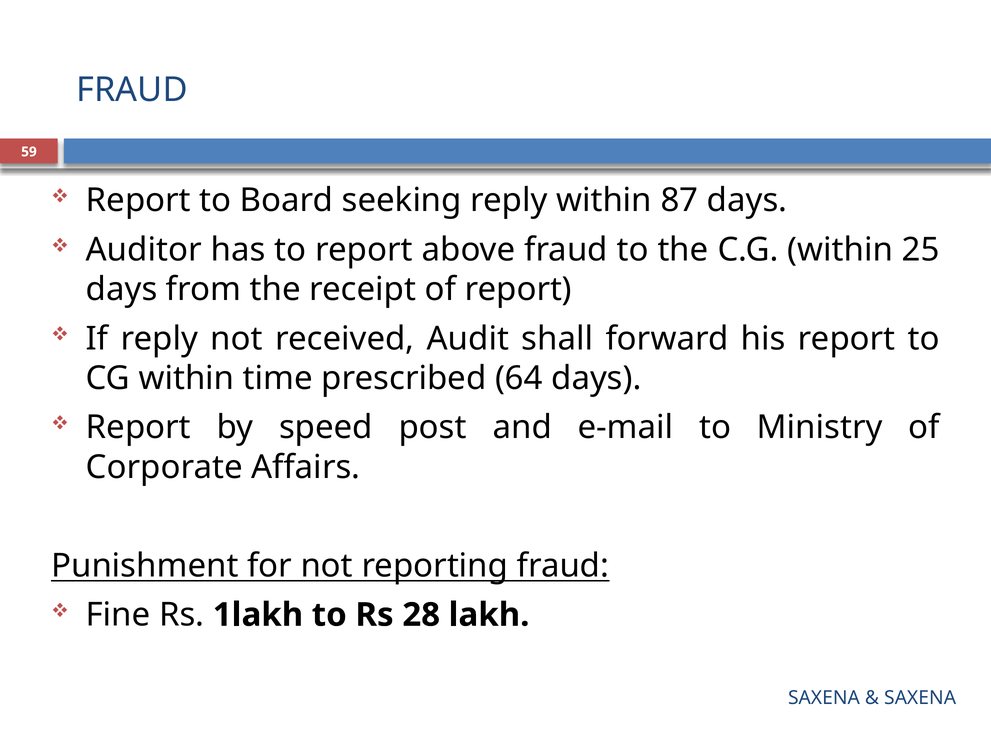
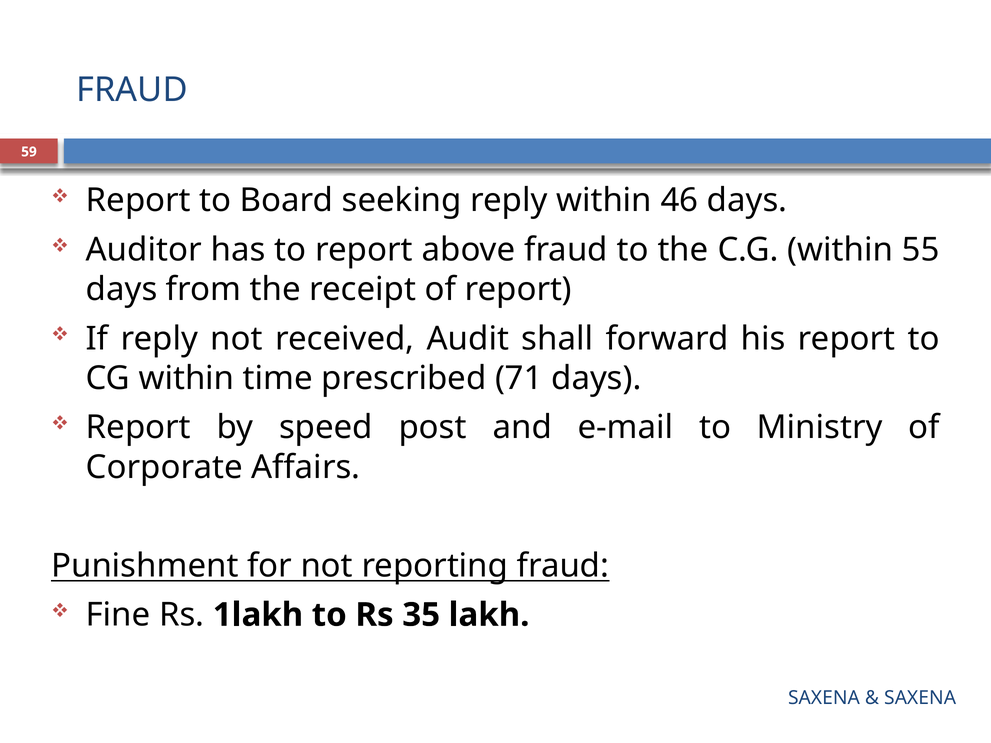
87: 87 -> 46
25: 25 -> 55
64: 64 -> 71
28: 28 -> 35
